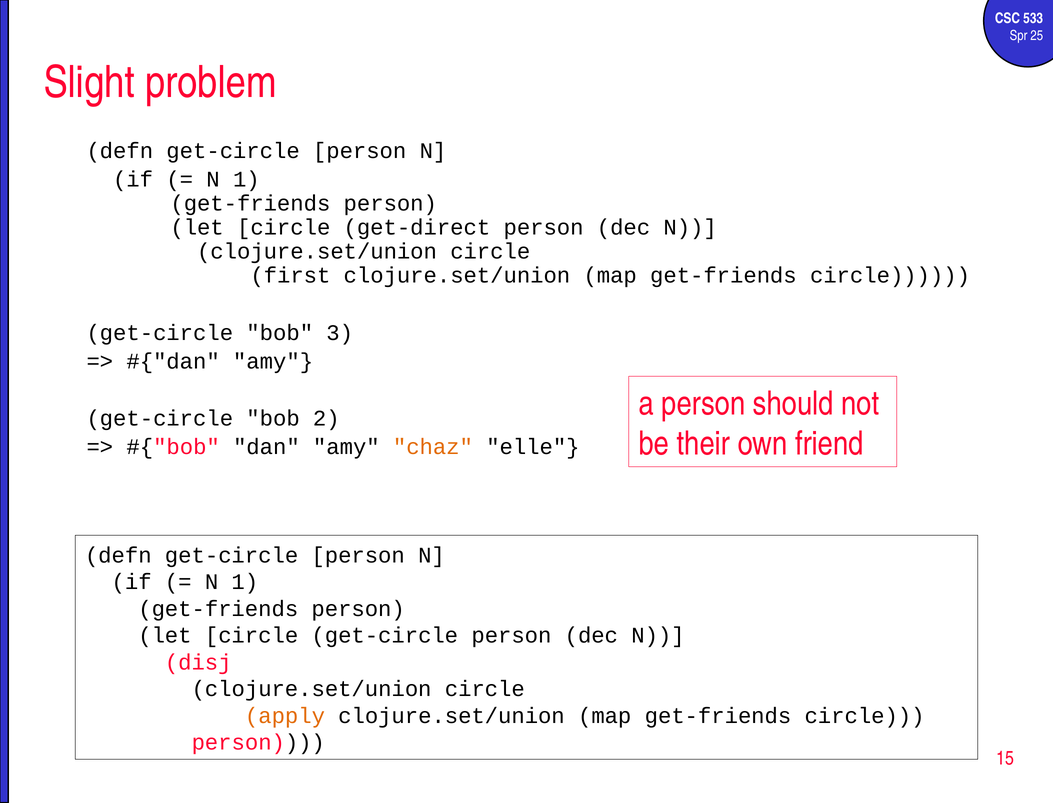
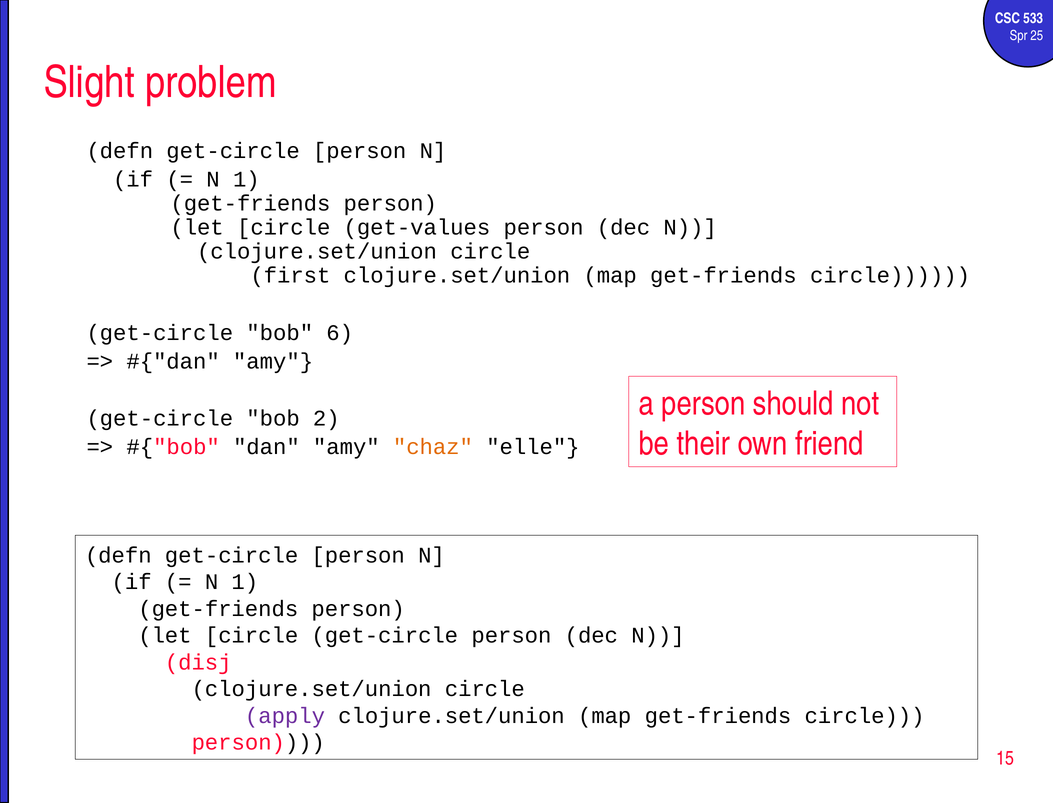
get-direct: get-direct -> get-values
3: 3 -> 6
apply colour: orange -> purple
